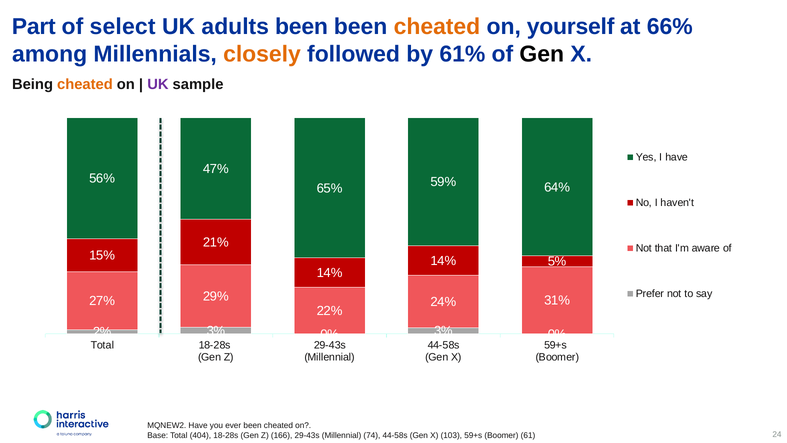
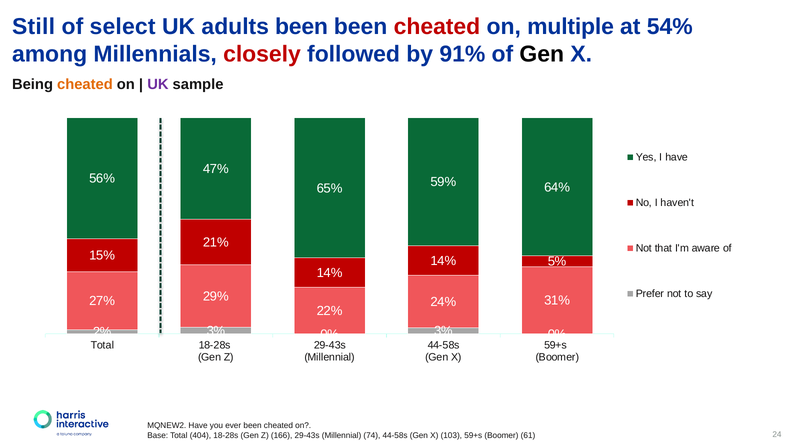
Part: Part -> Still
cheated at (437, 26) colour: orange -> red
yourself: yourself -> multiple
66%: 66% -> 54%
closely colour: orange -> red
61%: 61% -> 91%
